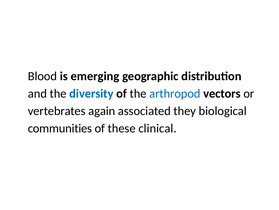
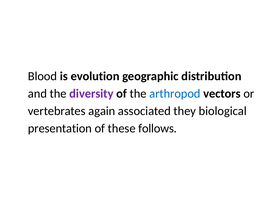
emerging: emerging -> evolution
diversity colour: blue -> purple
communities: communities -> presentation
clinical: clinical -> follows
